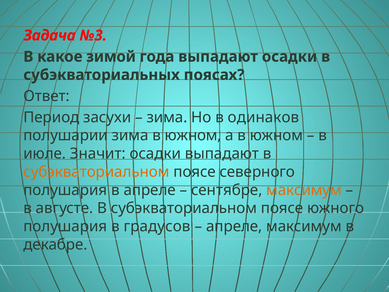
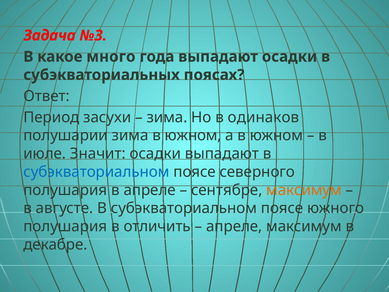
зимой: зимой -> много
субэкваториальном at (96, 172) colour: orange -> blue
градусов: градусов -> отличить
